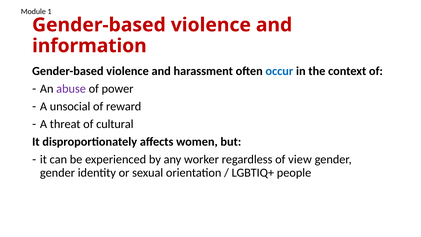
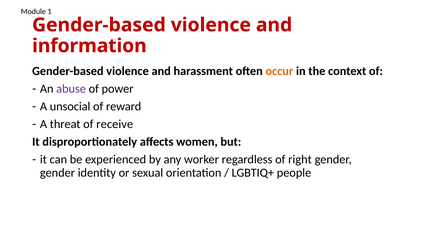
occur colour: blue -> orange
cultural: cultural -> receive
view: view -> right
